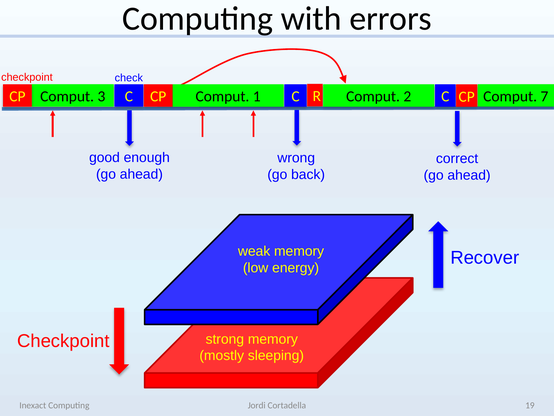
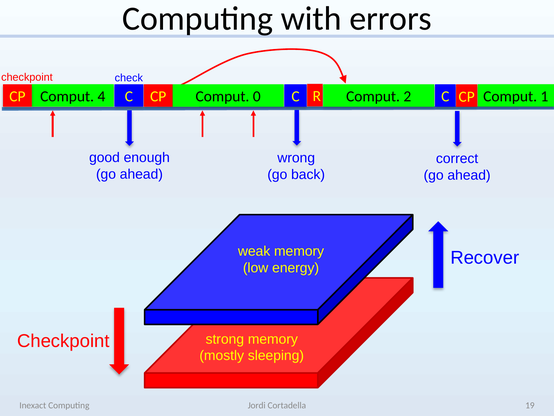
3: 3 -> 4
7: 7 -> 1
1: 1 -> 0
